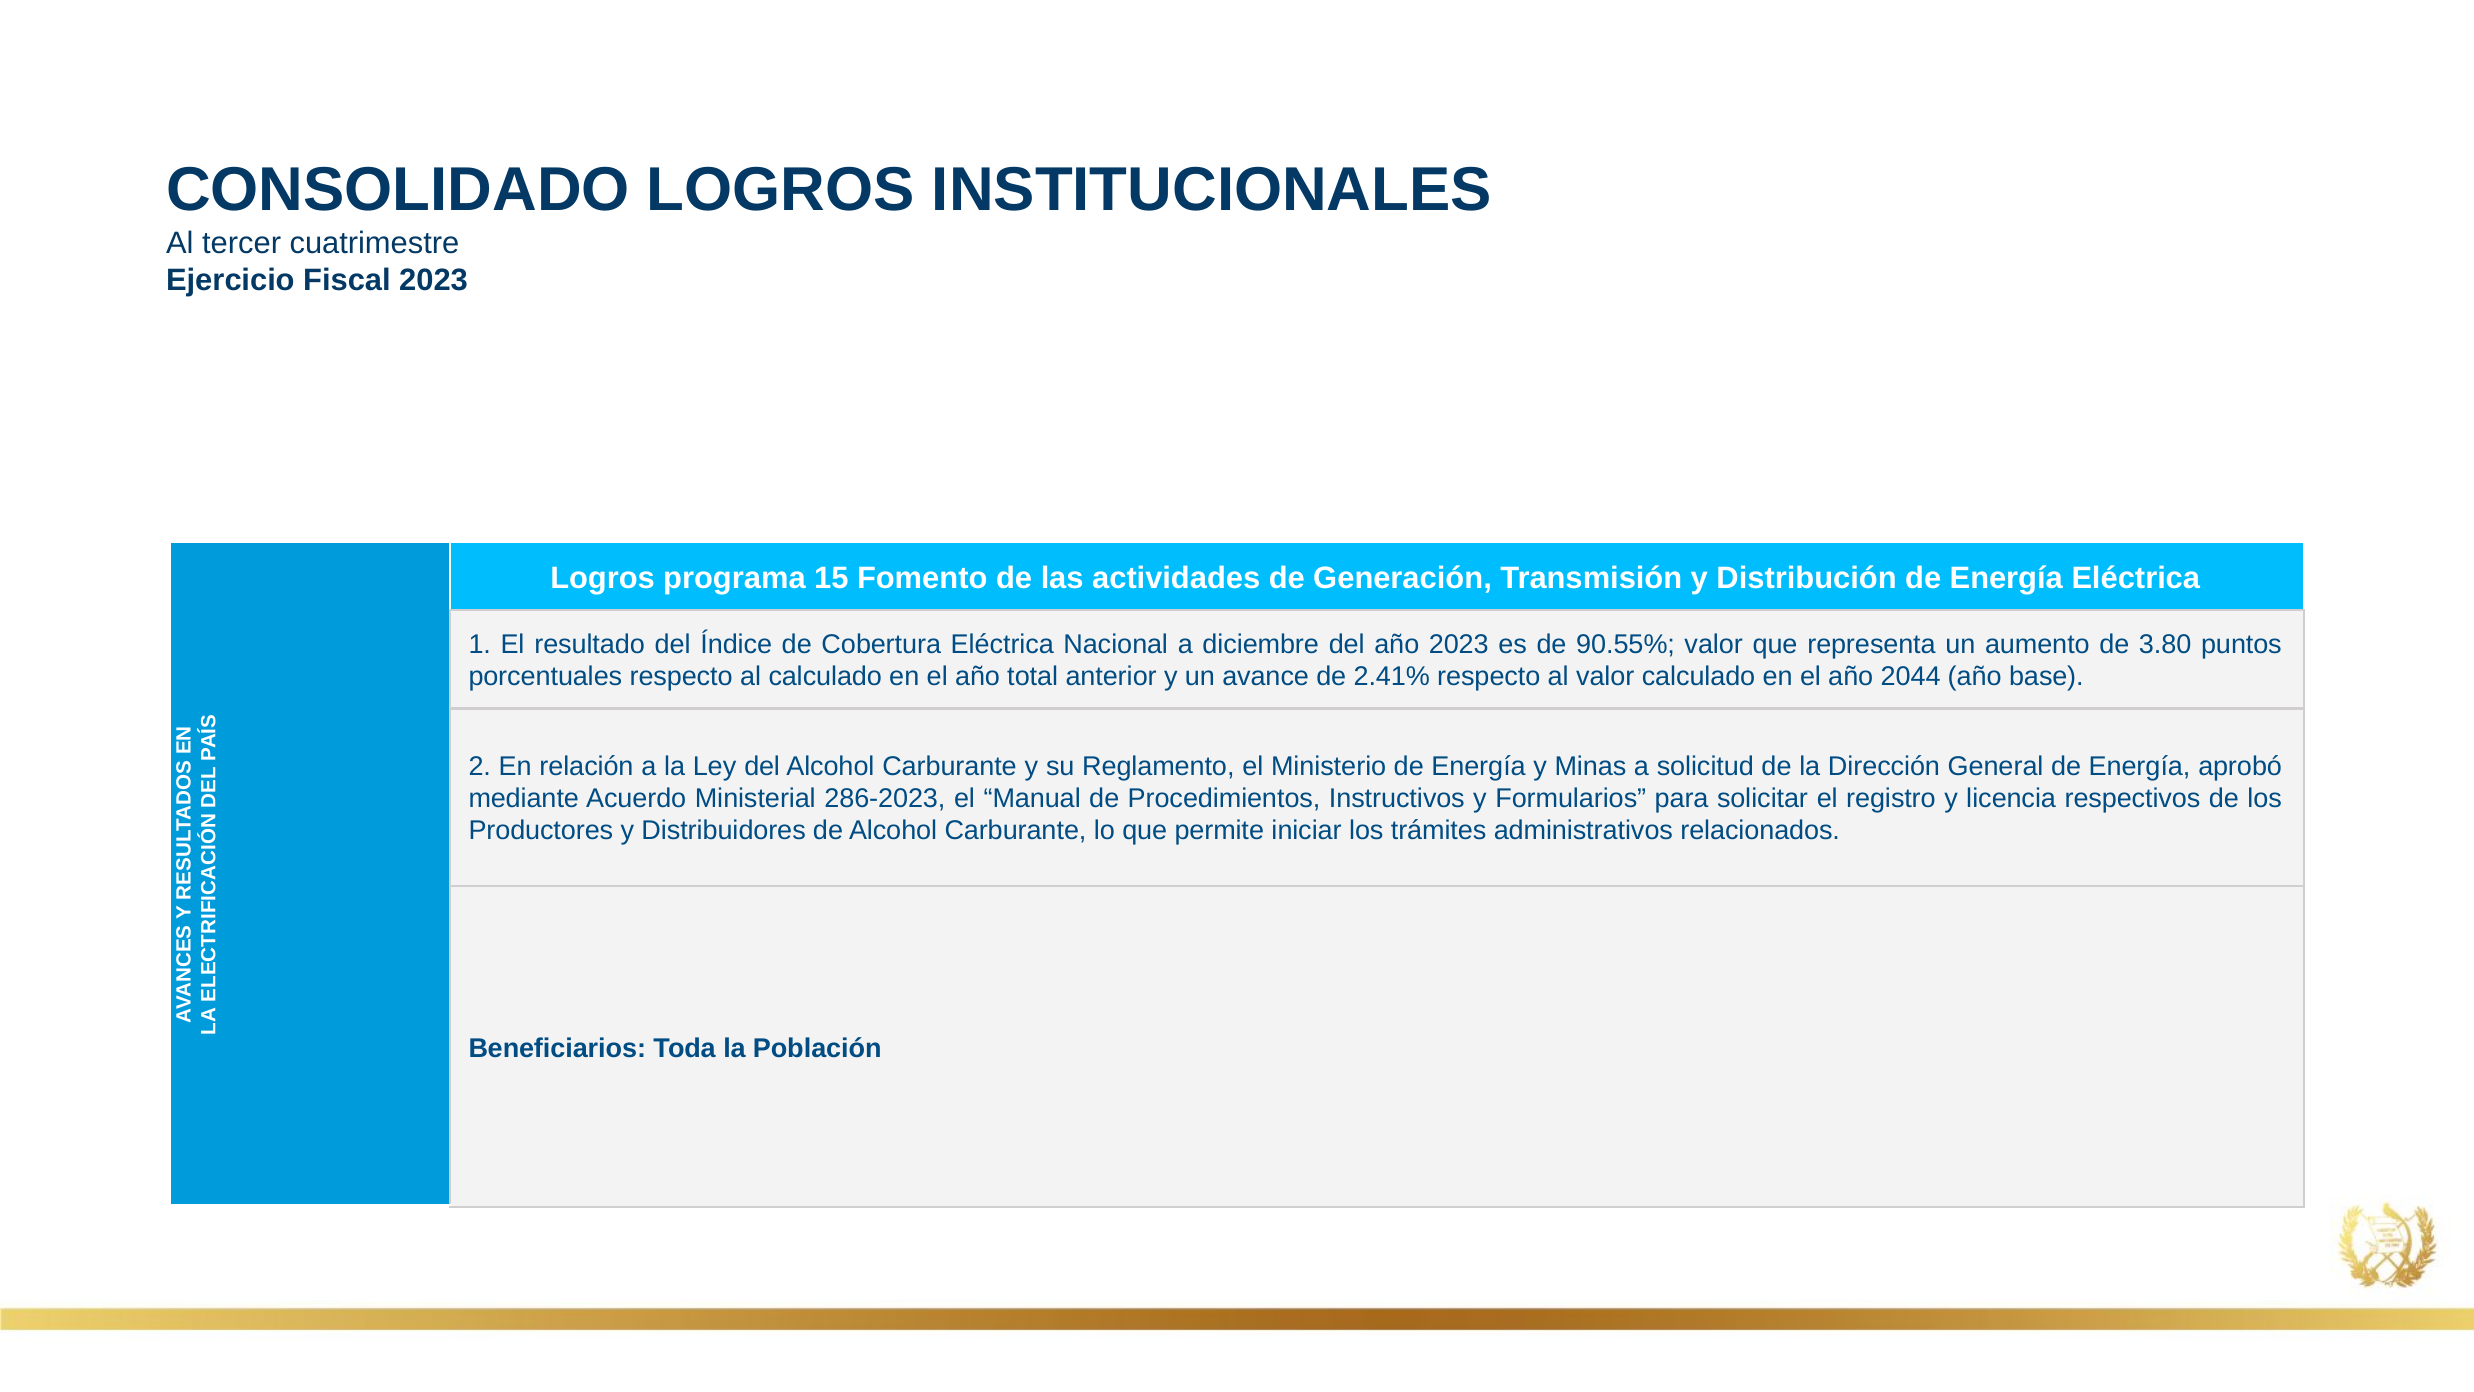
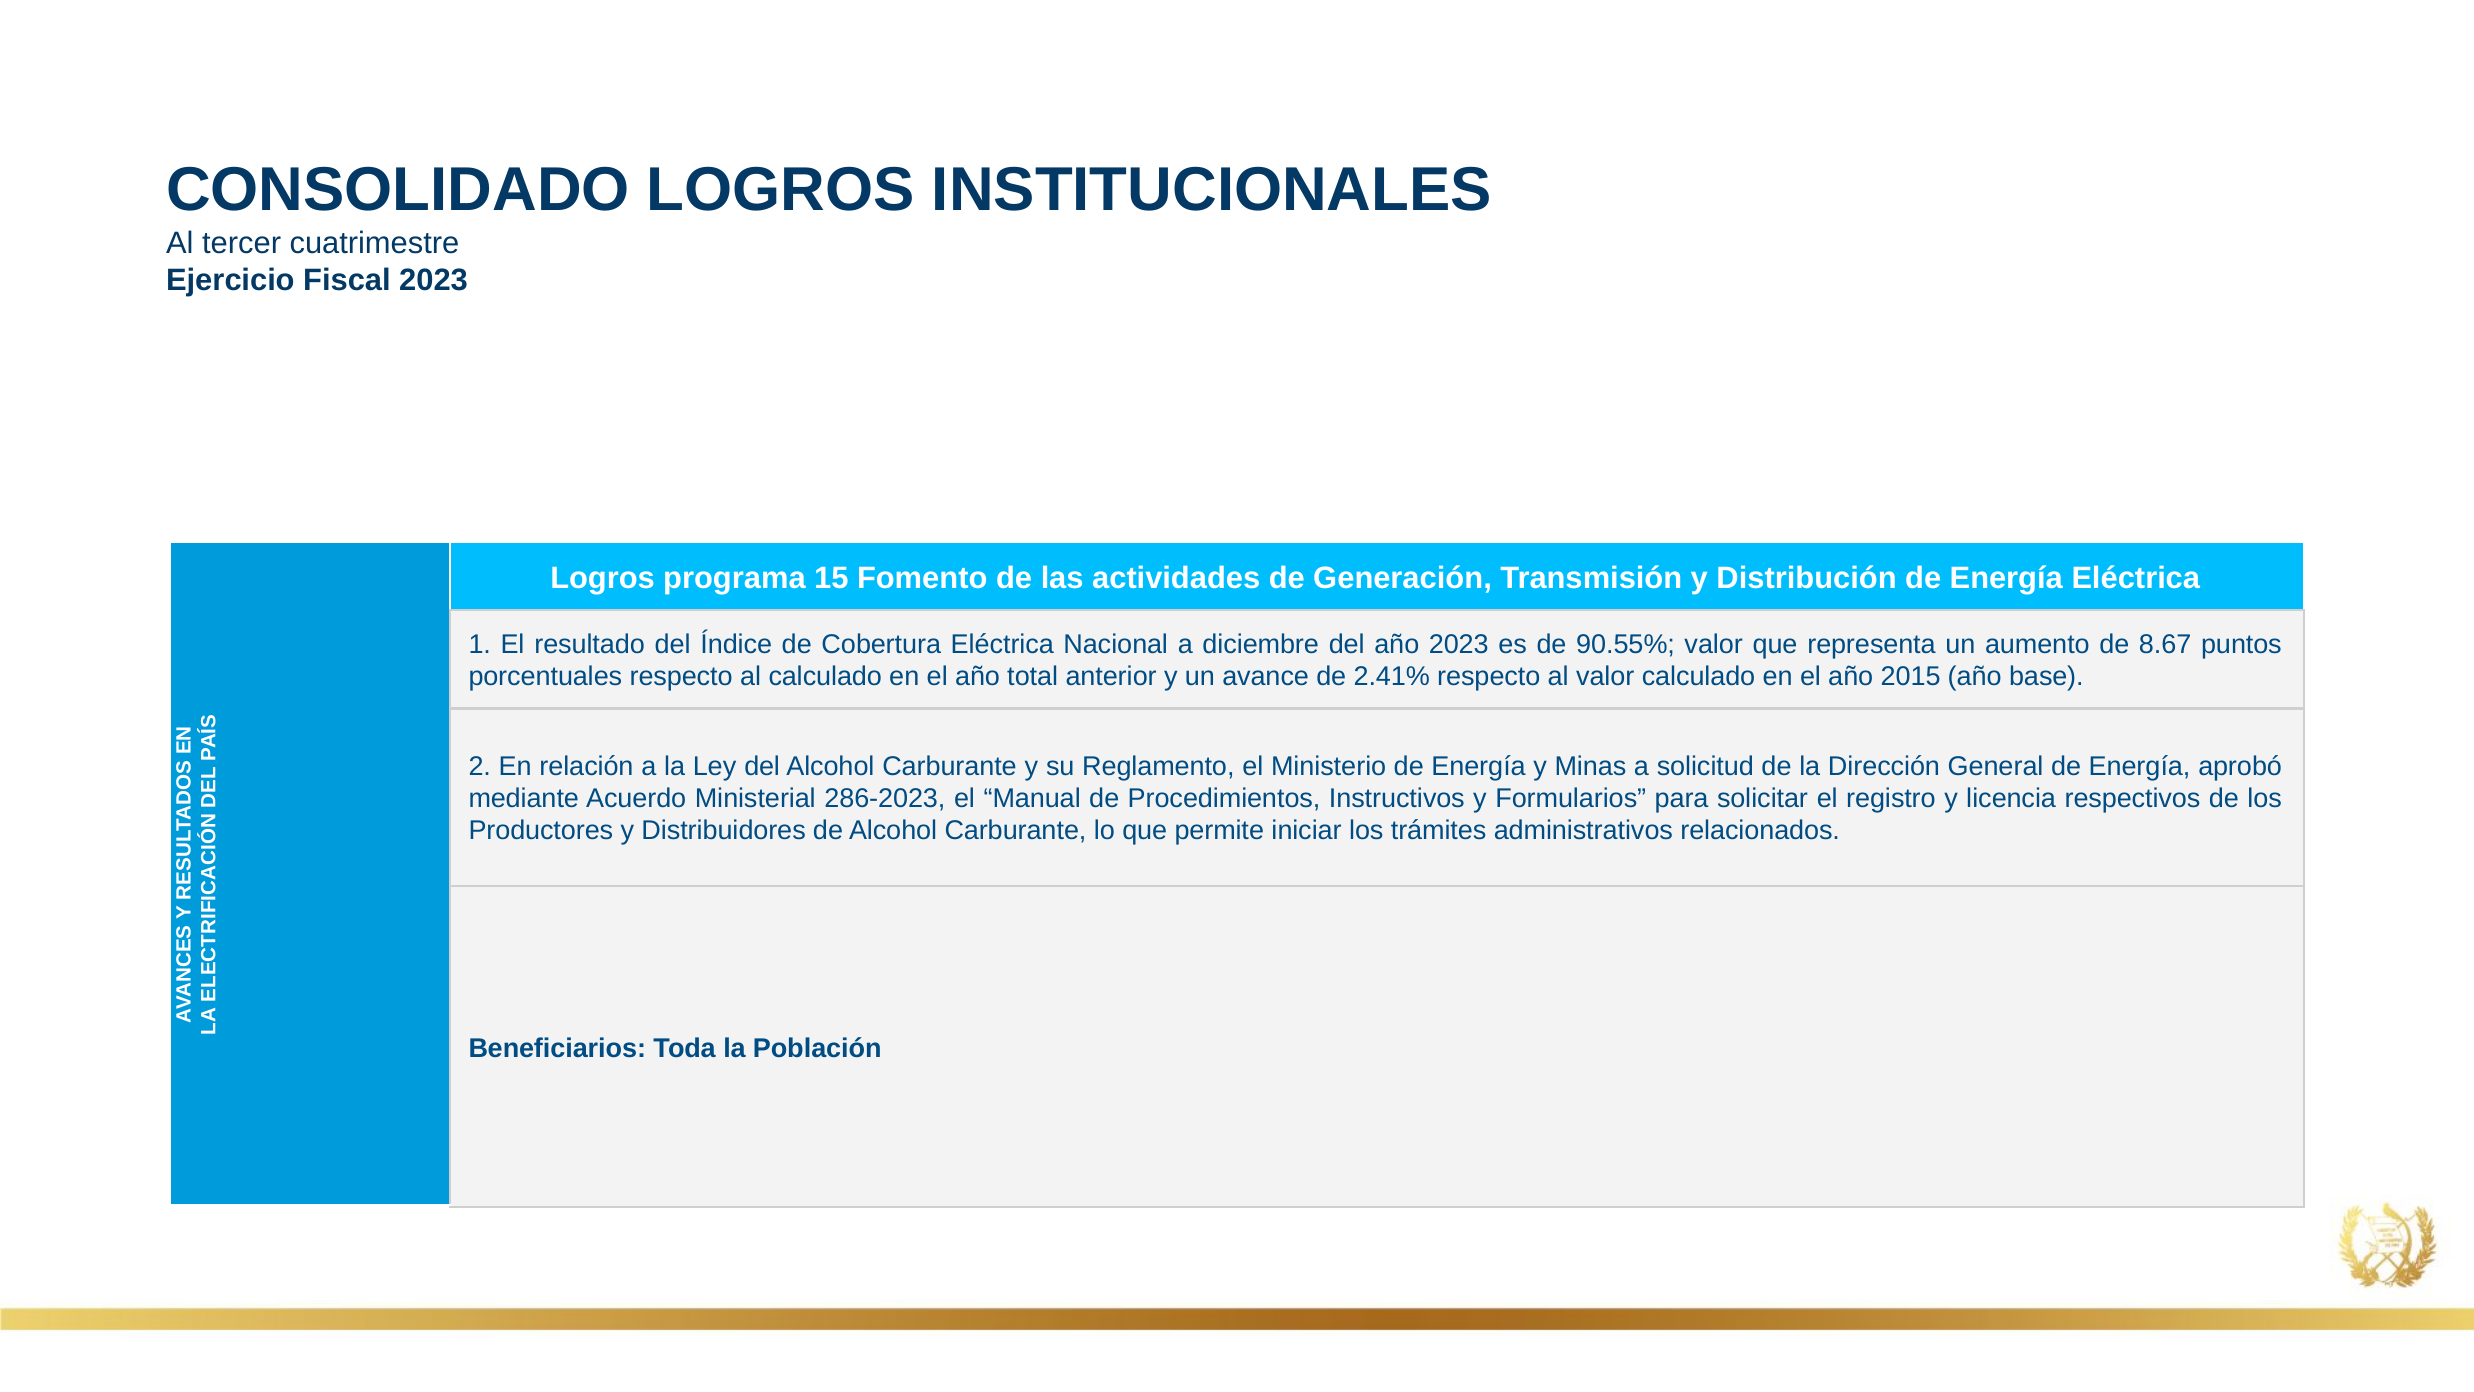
3.80: 3.80 -> 8.67
2044: 2044 -> 2015
